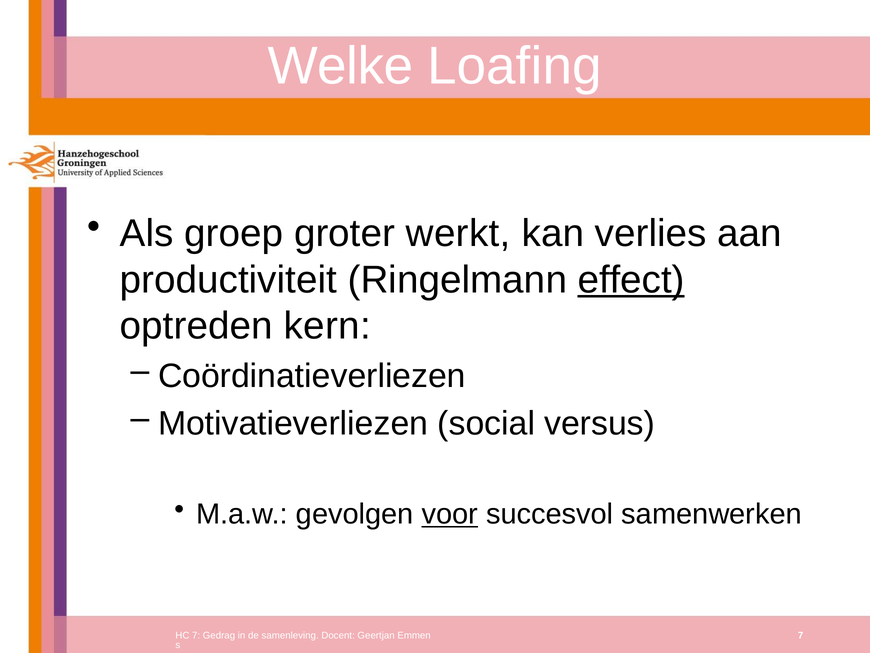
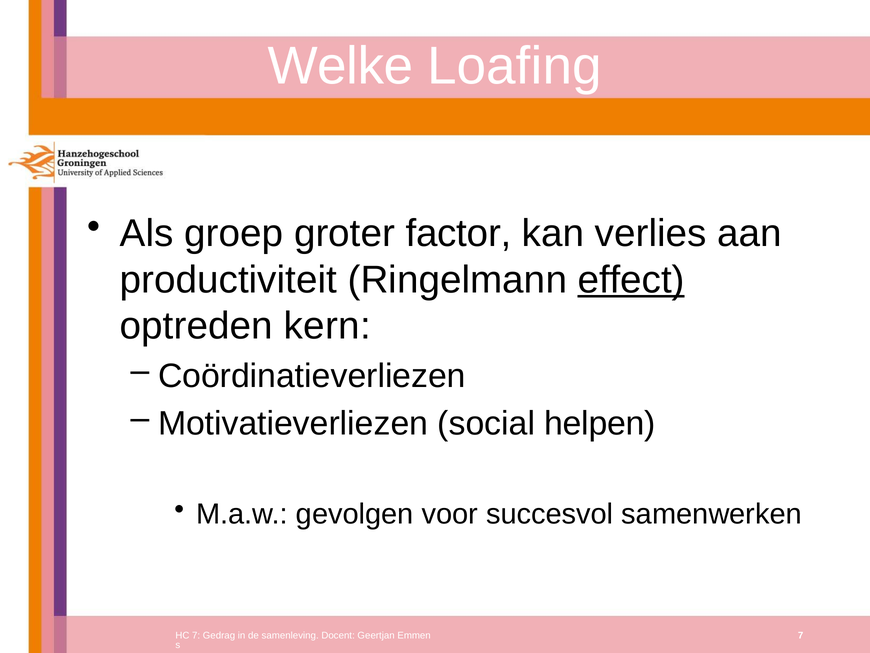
werkt: werkt -> factor
versus: versus -> helpen
voor underline: present -> none
